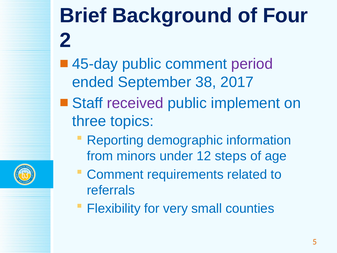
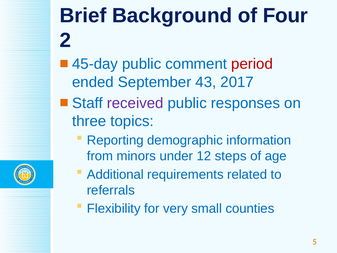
period colour: purple -> red
38: 38 -> 43
implement: implement -> responses
Comment at (115, 174): Comment -> Additional
